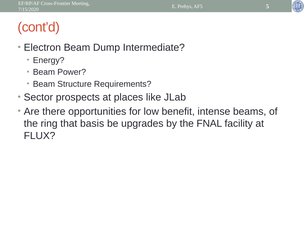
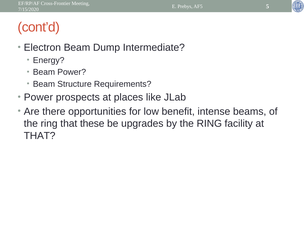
Sector at (38, 97): Sector -> Power
basis: basis -> these
by the FNAL: FNAL -> RING
FLUX at (40, 136): FLUX -> THAT
